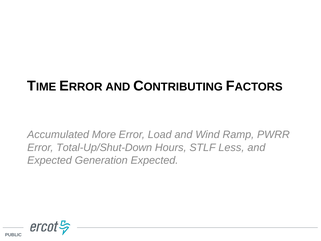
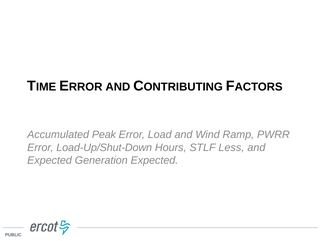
More: More -> Peak
Total-Up/Shut-Down: Total-Up/Shut-Down -> Load-Up/Shut-Down
